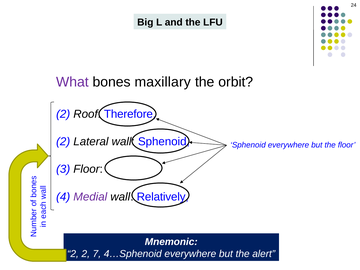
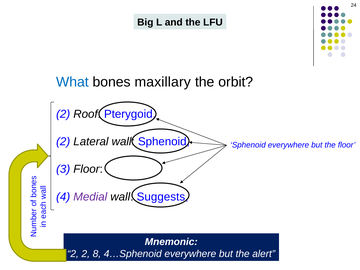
What colour: purple -> blue
Therefore: Therefore -> Pterygoid
Relatively: Relatively -> Suggests
7: 7 -> 8
